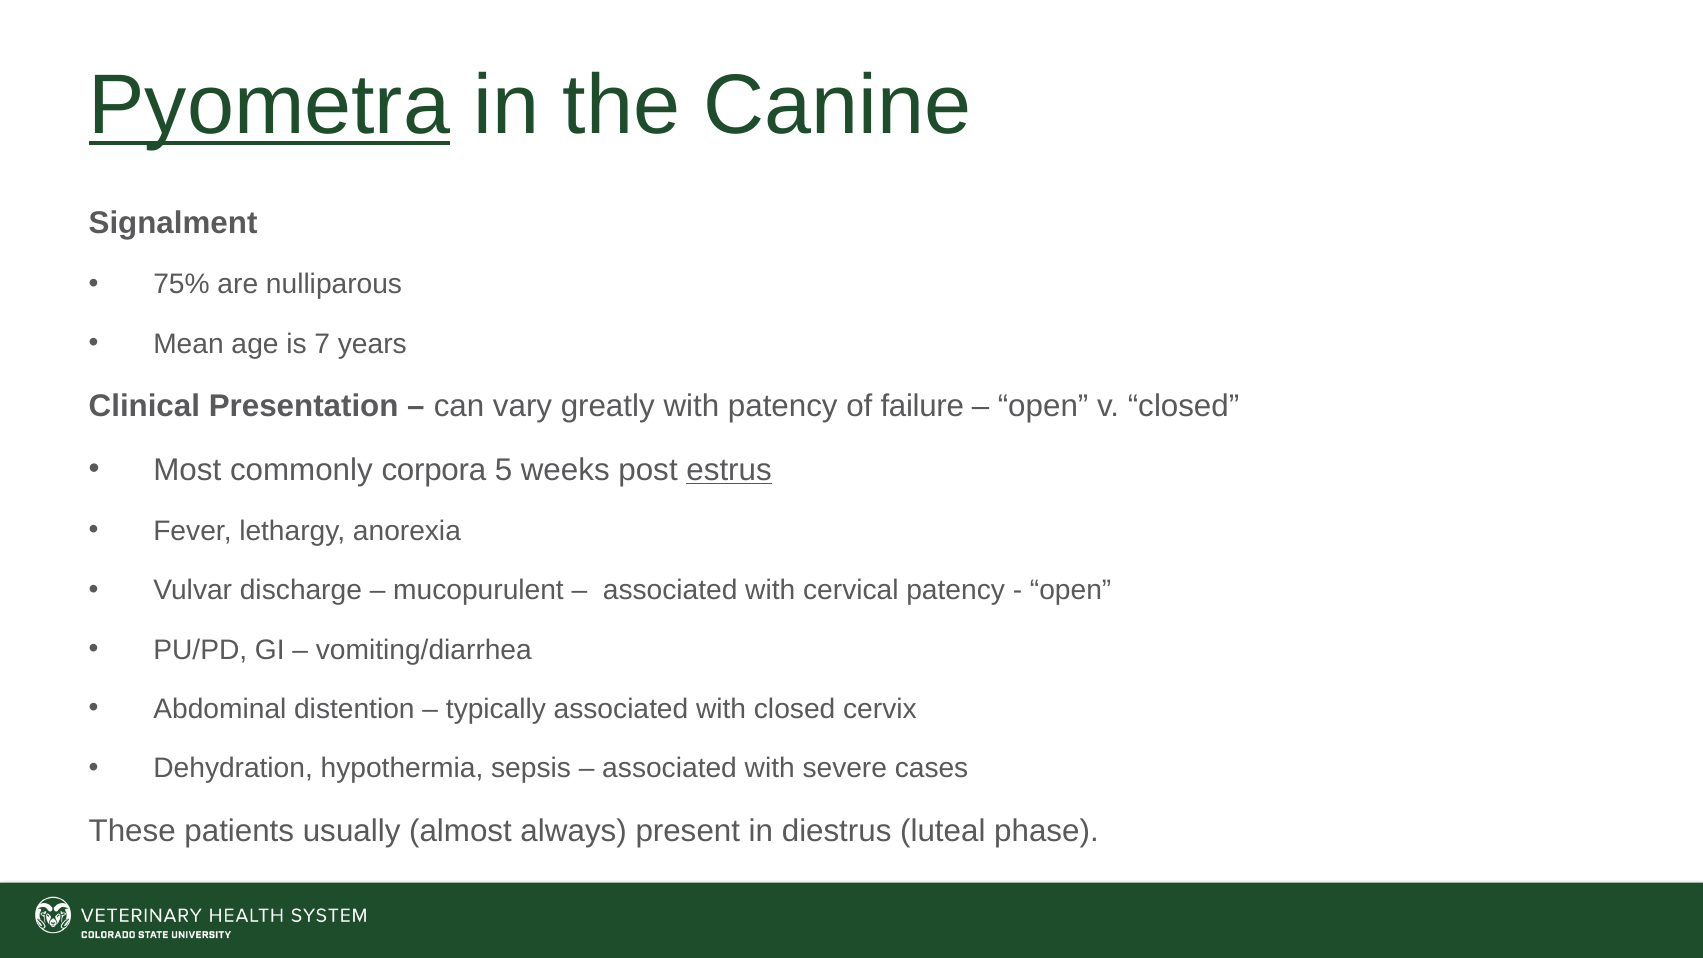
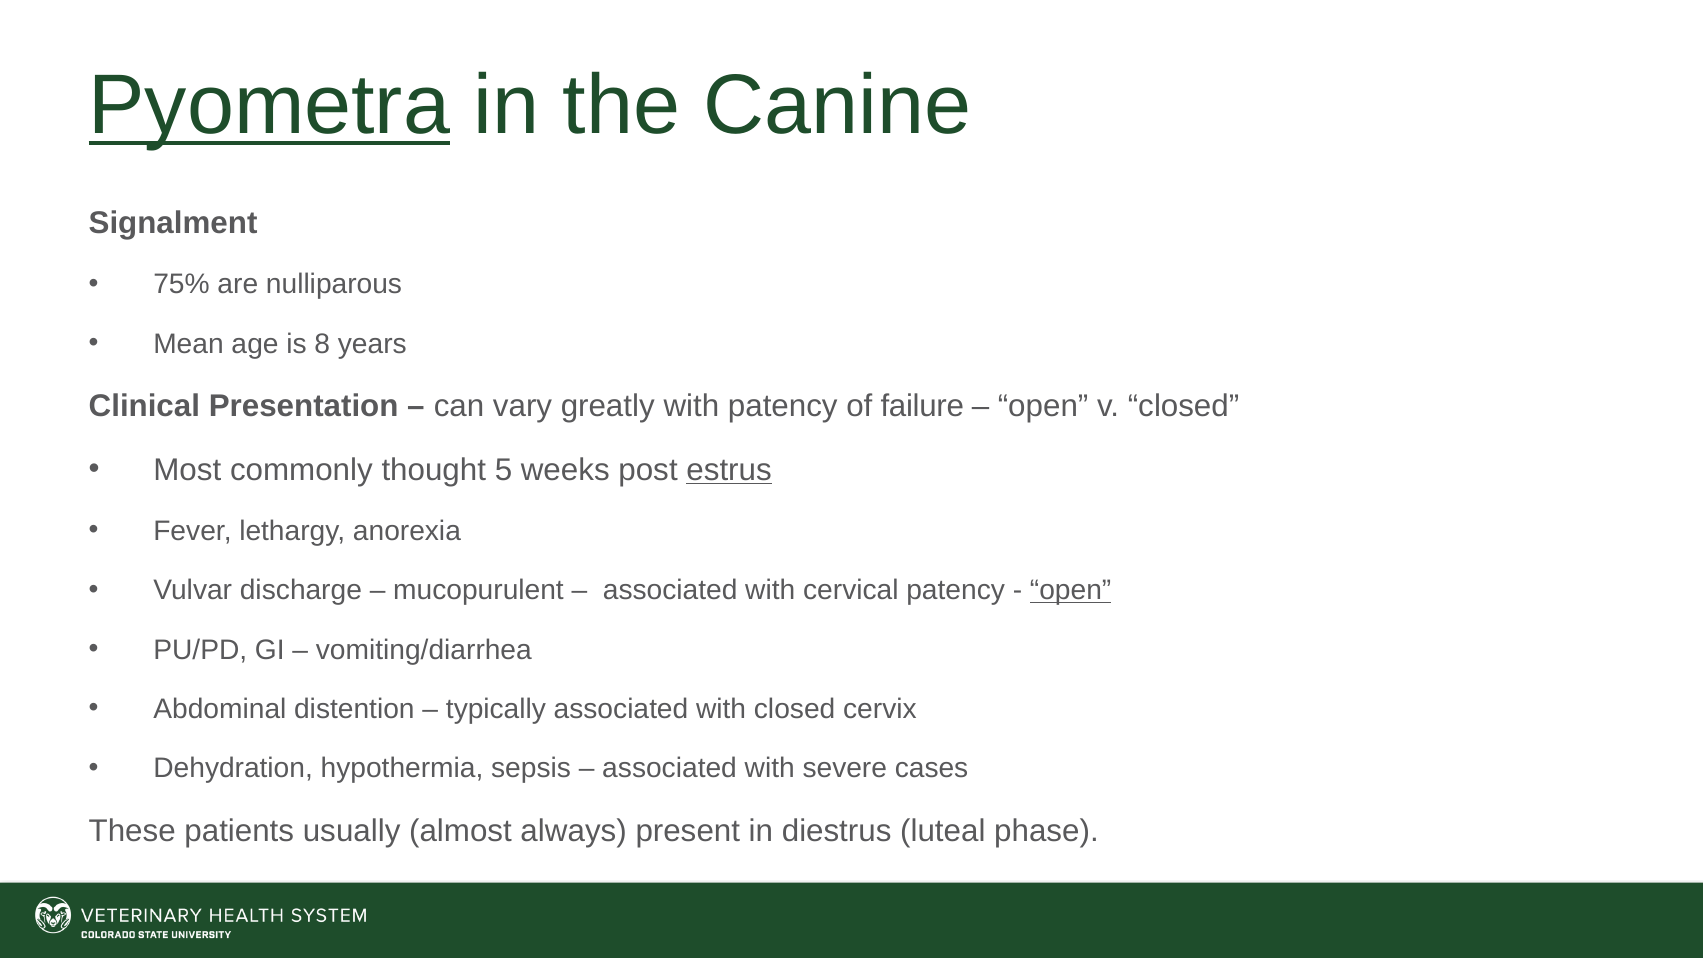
7: 7 -> 8
corpora: corpora -> thought
open at (1071, 590) underline: none -> present
